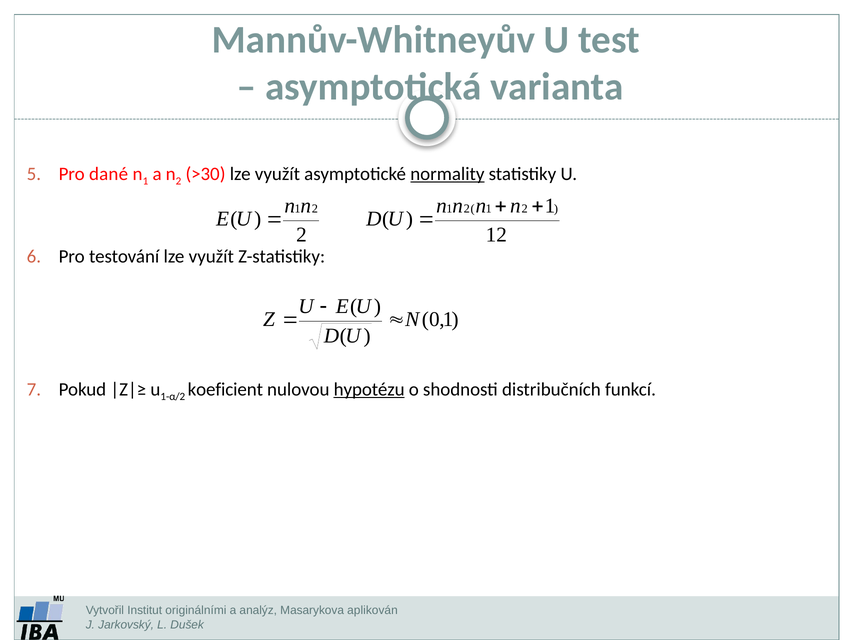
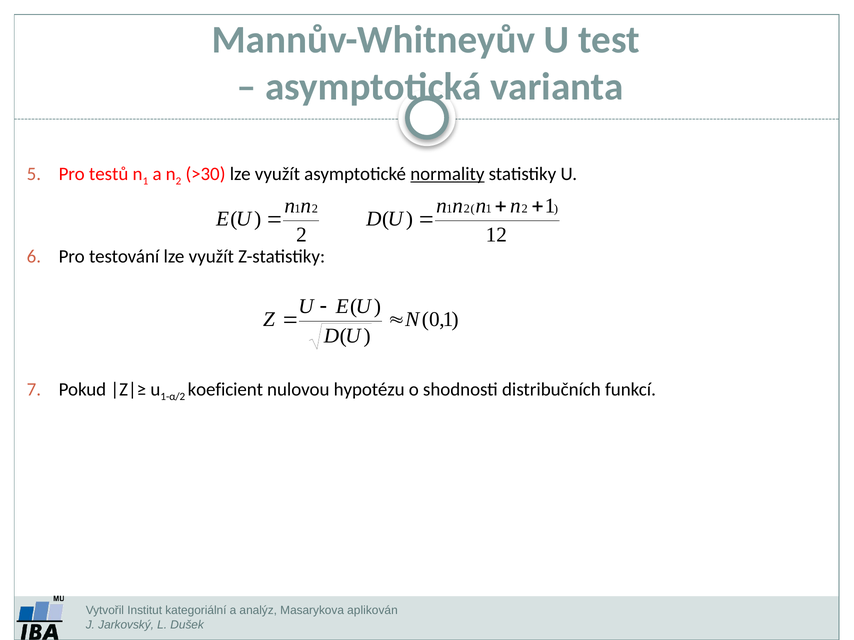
dané: dané -> testů
hypotézu underline: present -> none
originálními: originálními -> kategoriální
